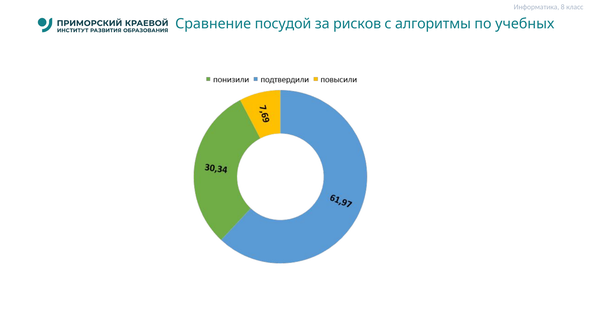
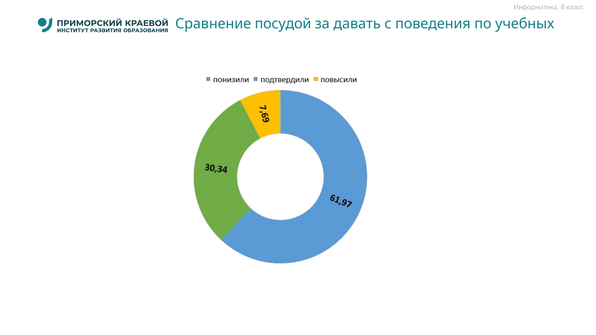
рисков: рисков -> давать
алгоритмы: алгоритмы -> поведения
